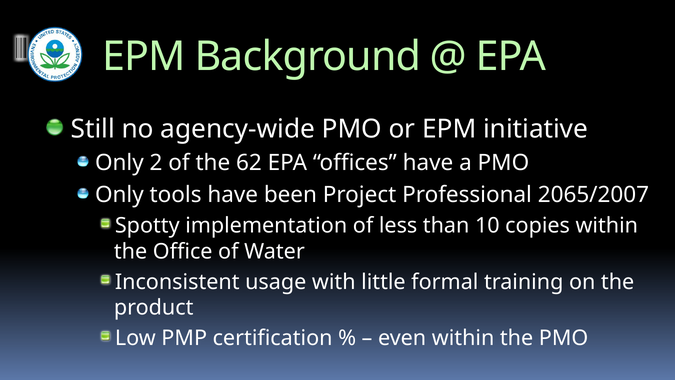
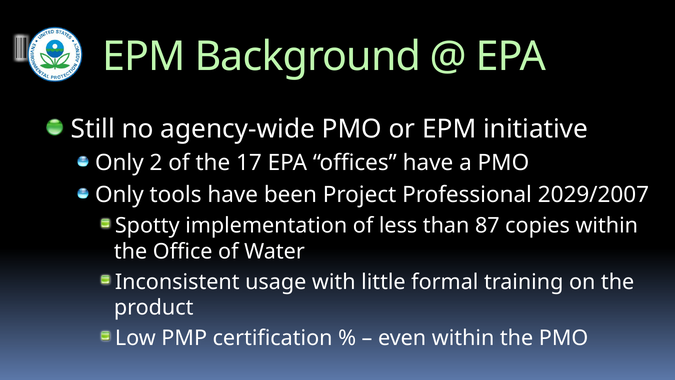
62: 62 -> 17
2065/2007: 2065/2007 -> 2029/2007
10: 10 -> 87
